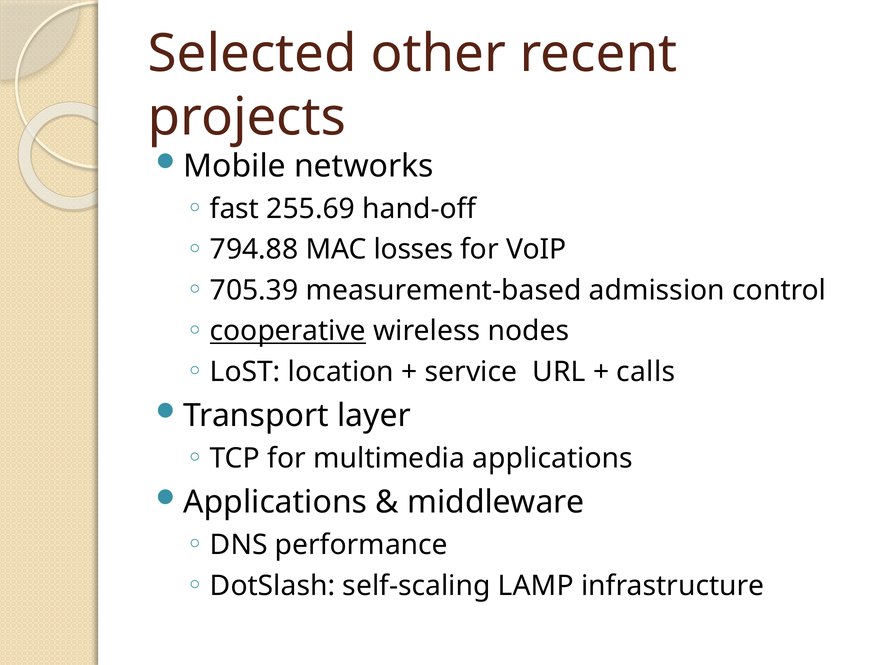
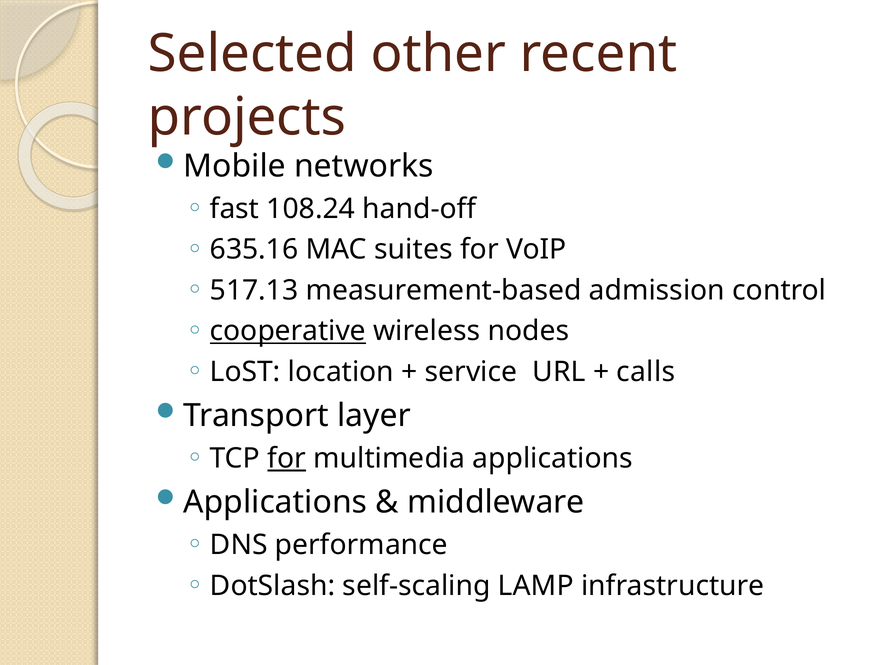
255.69: 255.69 -> 108.24
794.88: 794.88 -> 635.16
losses: losses -> suites
705.39: 705.39 -> 517.13
for at (287, 458) underline: none -> present
